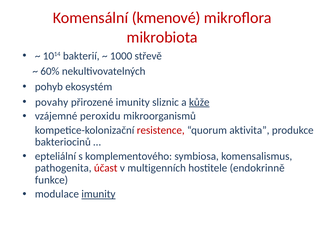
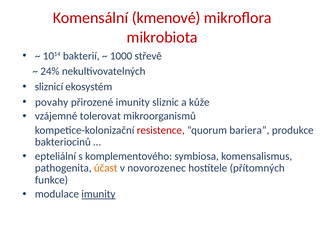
60%: 60% -> 24%
pohyb: pohyb -> sliznicí
kůže underline: present -> none
peroxidu: peroxidu -> tolerovat
aktivita: aktivita -> bariera
účast colour: red -> orange
multigenních: multigenních -> novorozenec
endokrinně: endokrinně -> přítomných
